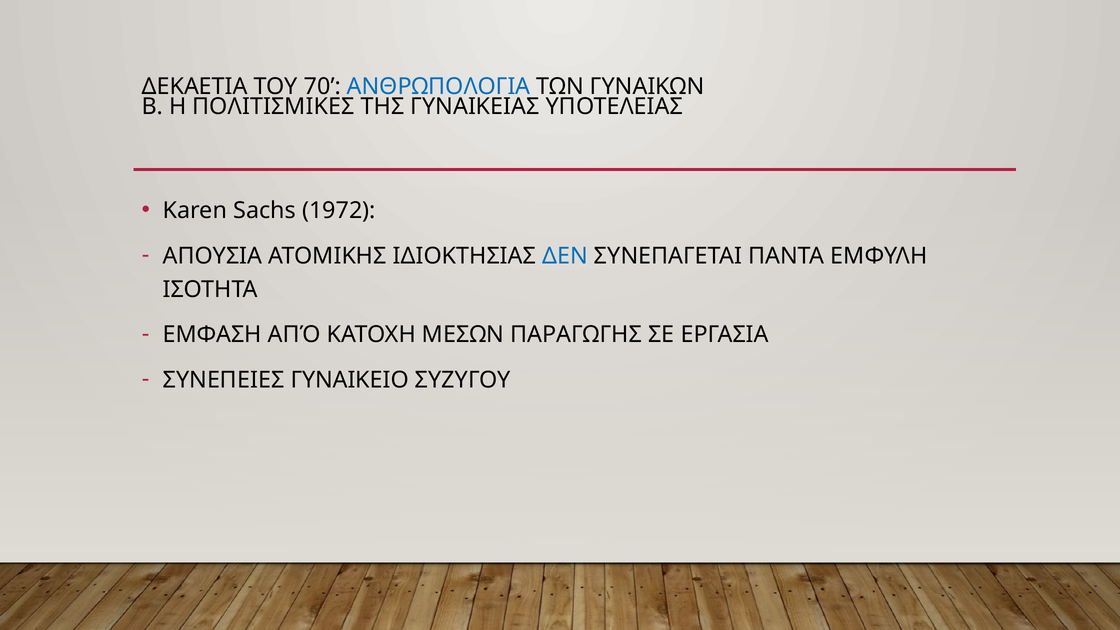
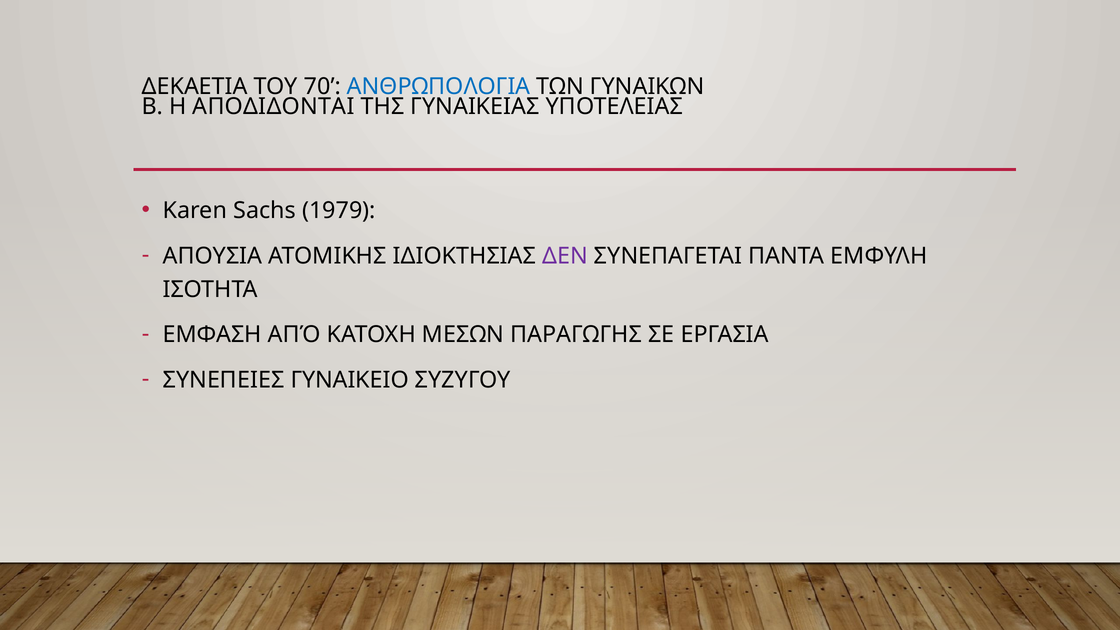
ΠΟΛΙΤΙΣΜΙΚΕΣ: ΠΟΛΙΤΙΣΜΙΚΕΣ -> ΑΠΟΔΙΔΟΝΤΑΙ
1972: 1972 -> 1979
ΔΕΝ colour: blue -> purple
